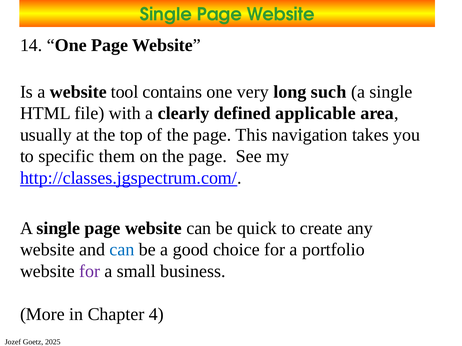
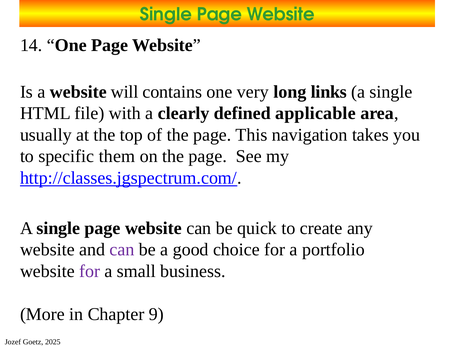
tool: tool -> will
such: such -> links
can at (122, 250) colour: blue -> purple
4: 4 -> 9
